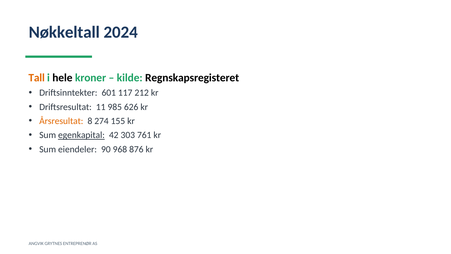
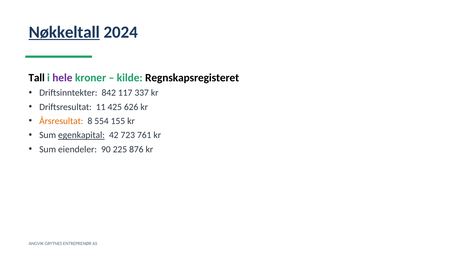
Nøkkeltall underline: none -> present
Tall colour: orange -> black
hele colour: black -> purple
601: 601 -> 842
212: 212 -> 337
985: 985 -> 425
274: 274 -> 554
303: 303 -> 723
968: 968 -> 225
